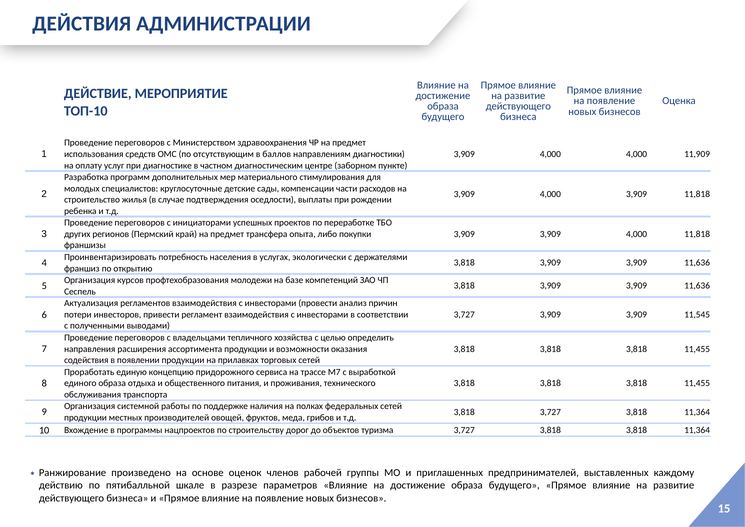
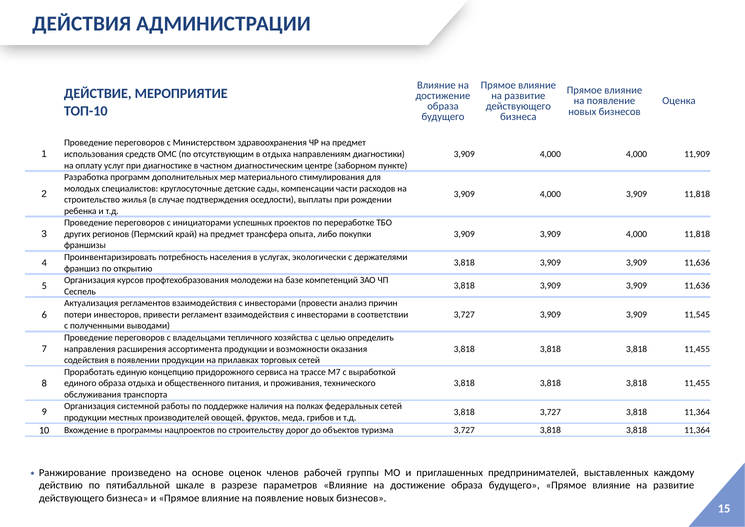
в баллов: баллов -> отдыха
